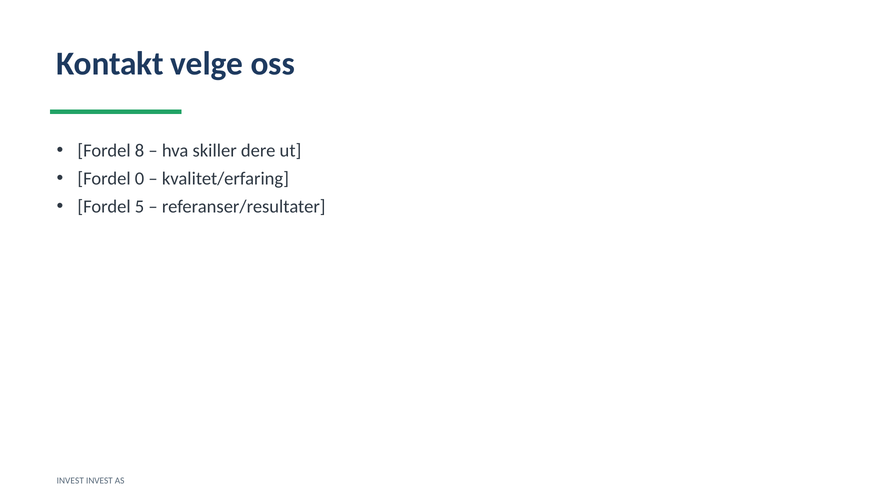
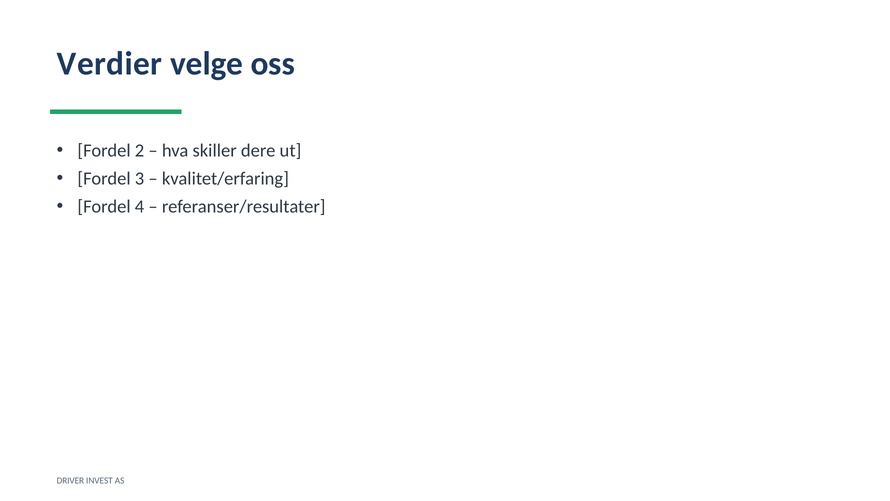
Kontakt: Kontakt -> Verdier
8: 8 -> 2
0: 0 -> 3
5: 5 -> 4
INVEST at (70, 480): INVEST -> DRIVER
